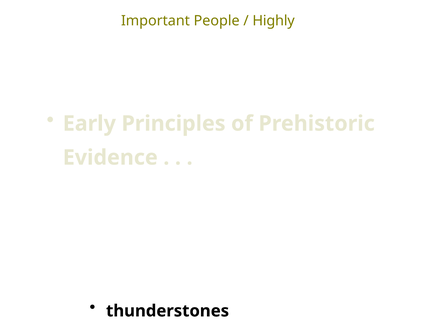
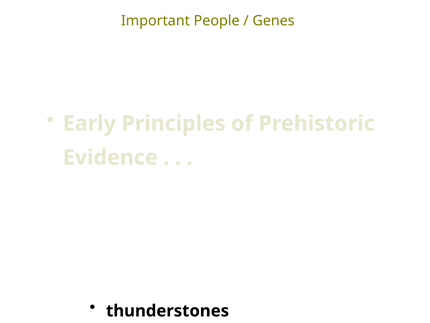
Highly: Highly -> Genes
